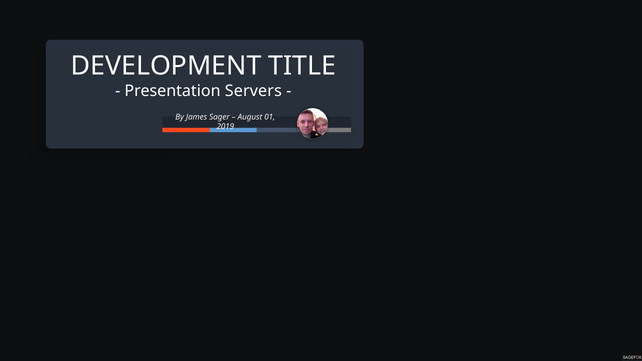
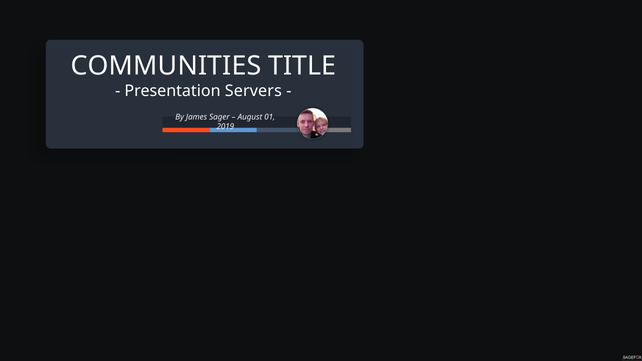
DEVELOPMENT: DEVELOPMENT -> COMMUNITIES
